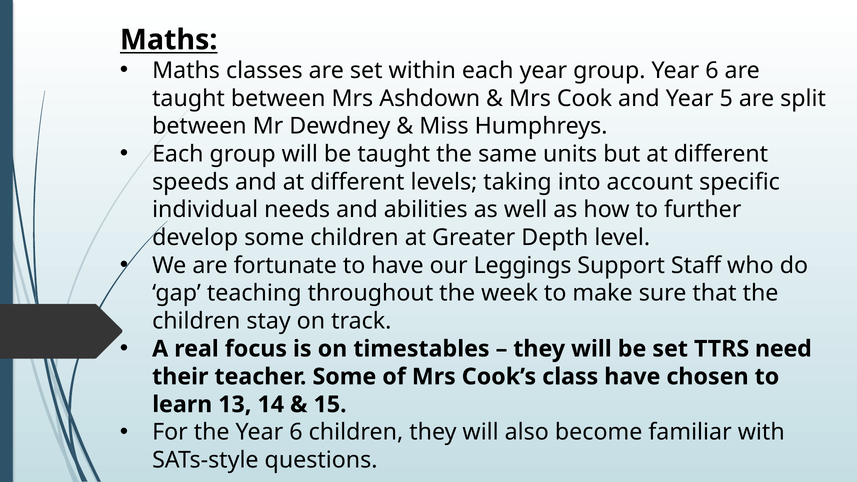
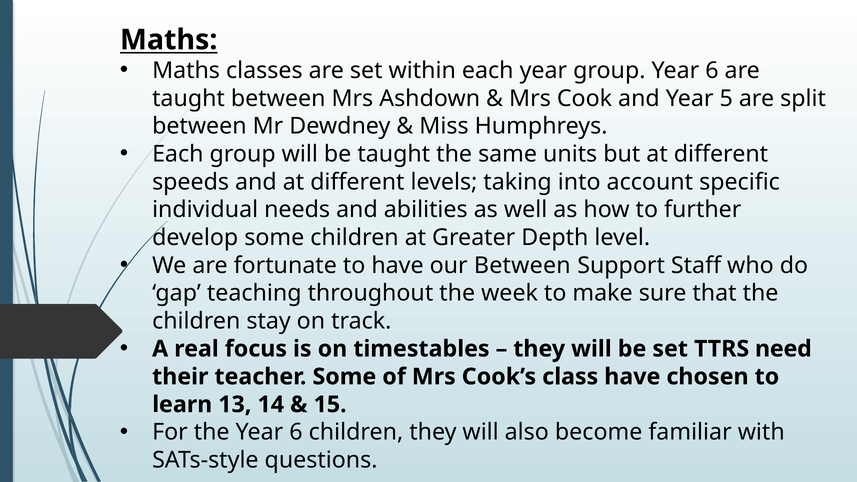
our Leggings: Leggings -> Between
